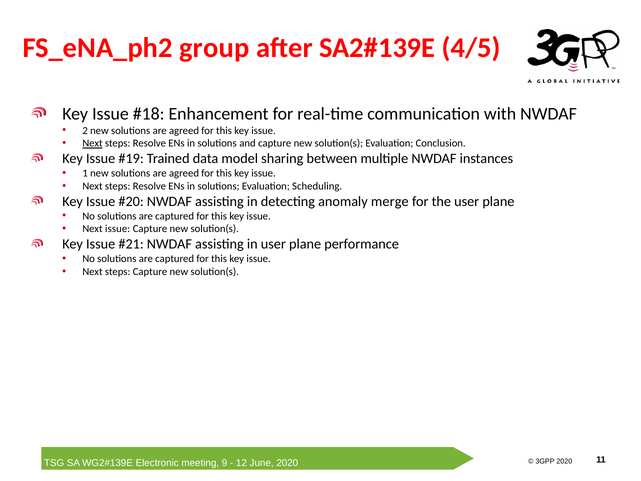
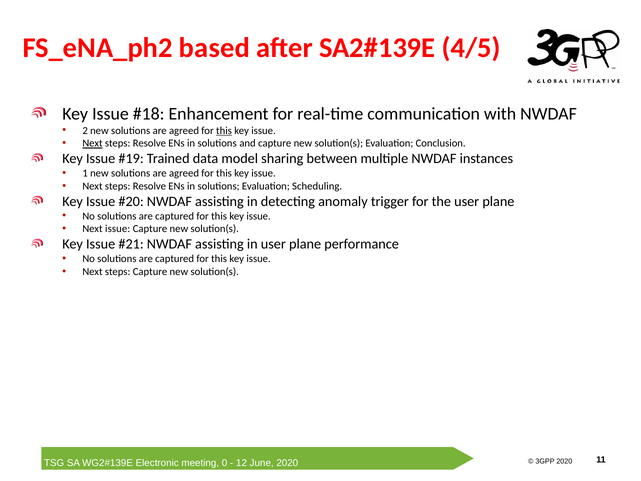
group: group -> based
this at (224, 130) underline: none -> present
merge: merge -> trigger
9: 9 -> 0
